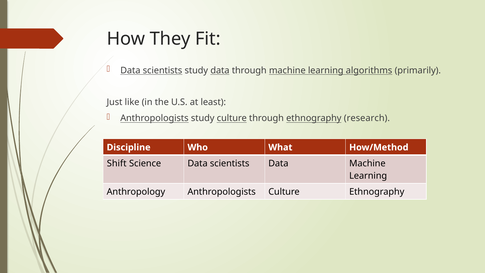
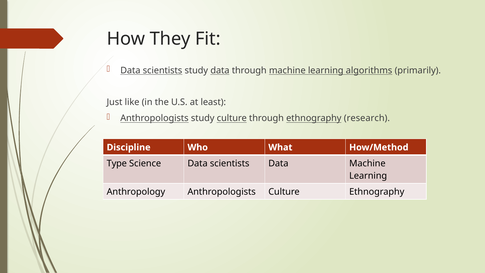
Shift: Shift -> Type
